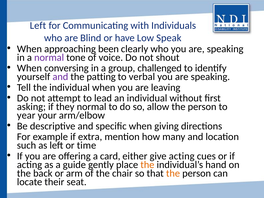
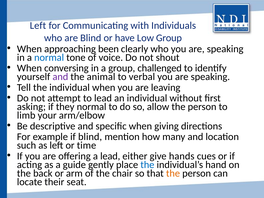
Low Speak: Speak -> Group
normal at (49, 57) colour: purple -> blue
patting: patting -> animal
year: year -> limb
if extra: extra -> blind
a card: card -> lead
give acting: acting -> hands
the at (147, 165) colour: orange -> blue
